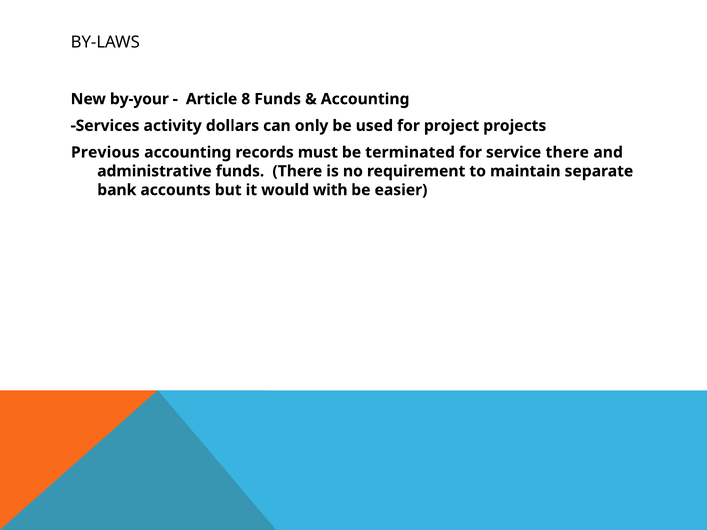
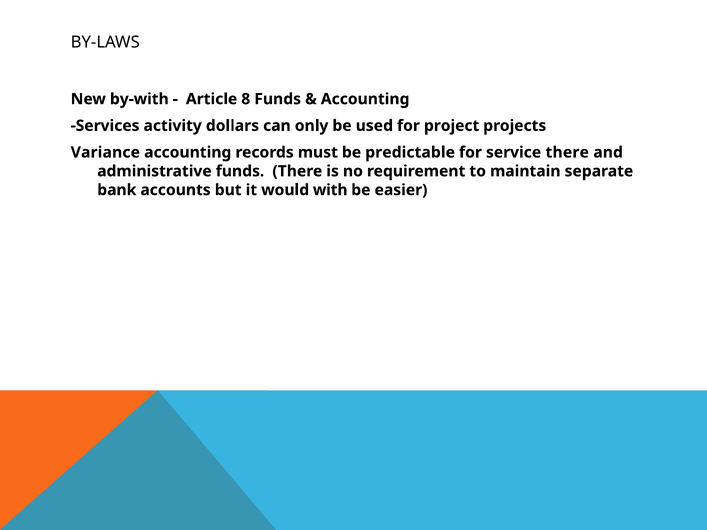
by-your: by-your -> by-with
Previous: Previous -> Variance
terminated: terminated -> predictable
